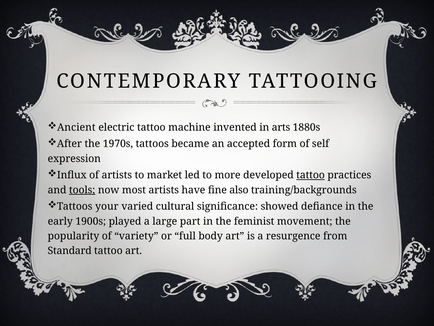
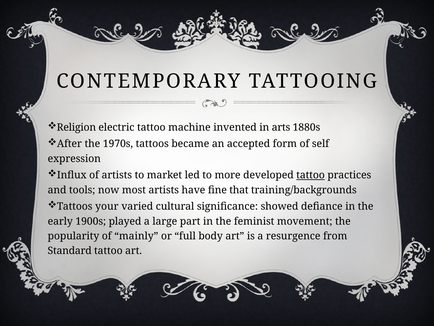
Ancient: Ancient -> Religion
tools underline: present -> none
also: also -> that
variety: variety -> mainly
